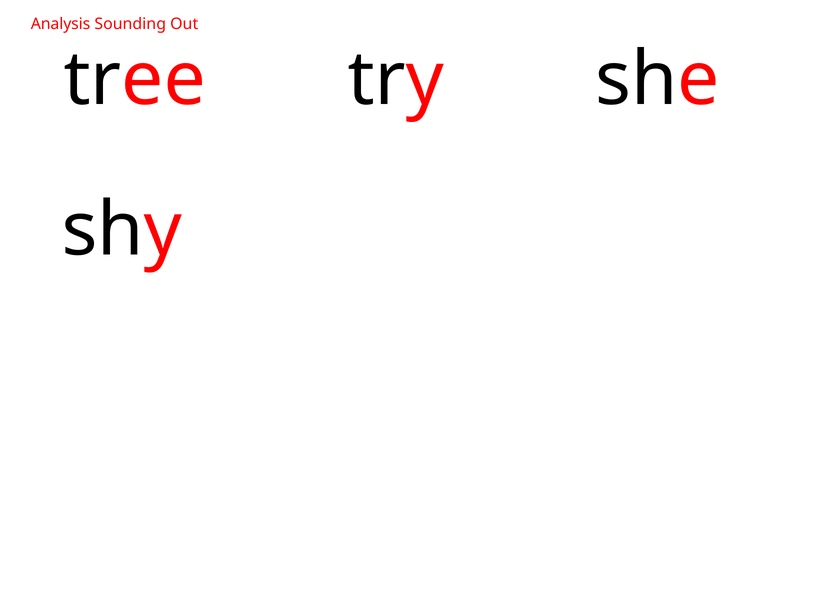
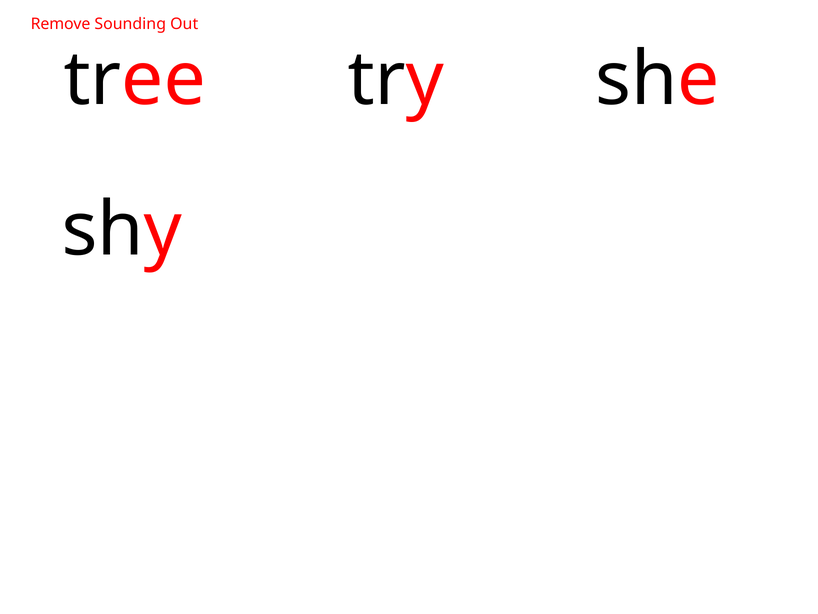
Analysis: Analysis -> Remove
